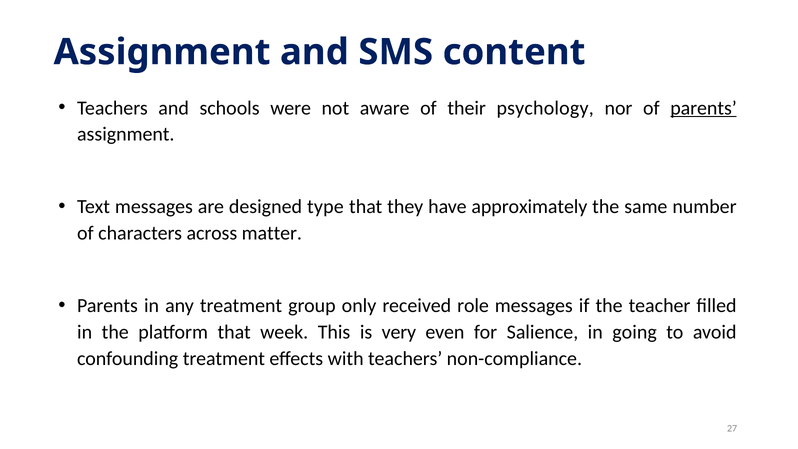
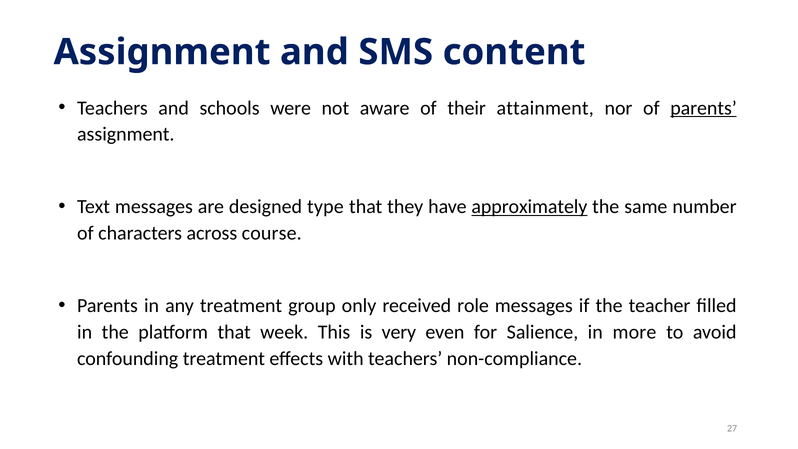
psychology: psychology -> attainment
approximately underline: none -> present
matter: matter -> course
going: going -> more
